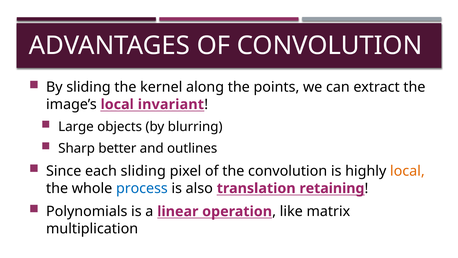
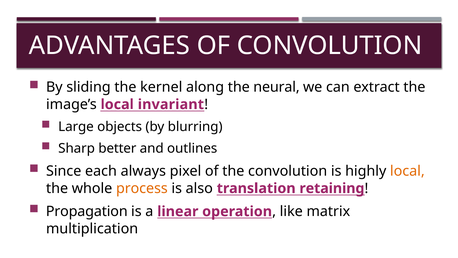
points: points -> neural
each sliding: sliding -> always
process colour: blue -> orange
Polynomials: Polynomials -> Propagation
